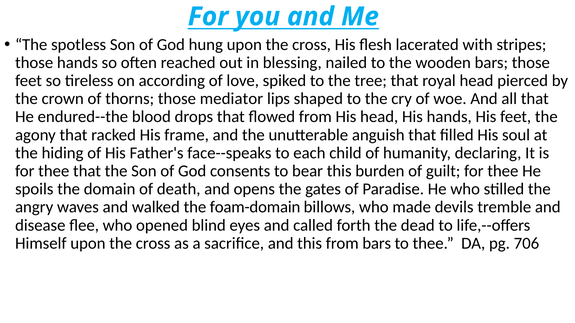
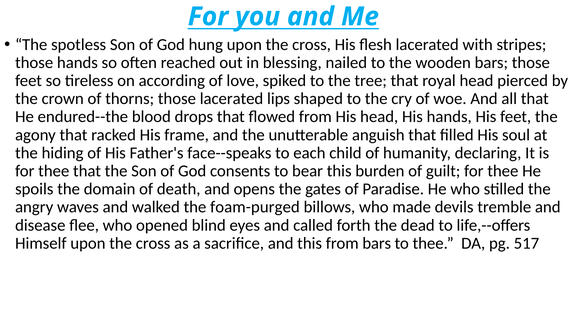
those mediator: mediator -> lacerated
foam-domain: foam-domain -> foam-purged
706: 706 -> 517
